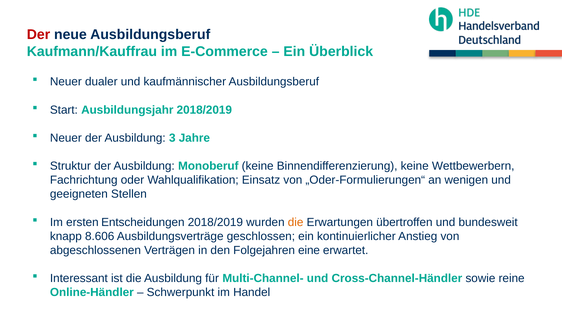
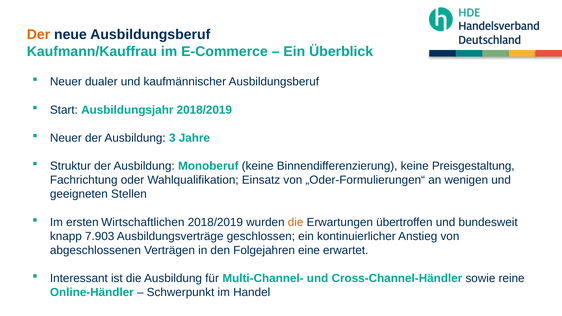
Der at (38, 35) colour: red -> orange
Wettbewerbern: Wettbewerbern -> Preisgestaltung
Entscheidungen: Entscheidungen -> Wirtschaftlichen
8.606: 8.606 -> 7.903
